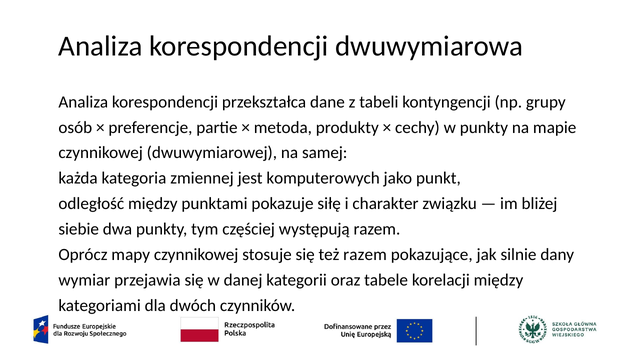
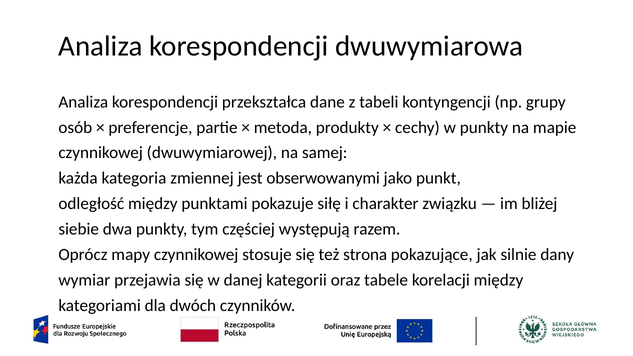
komputerowych: komputerowych -> obserwowanymi
też razem: razem -> strona
